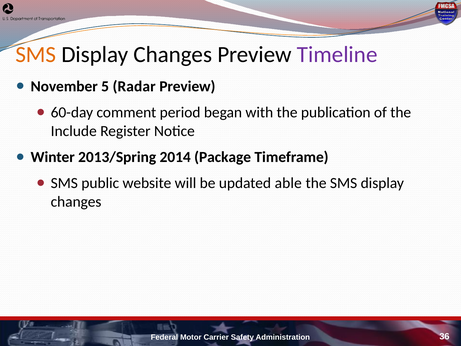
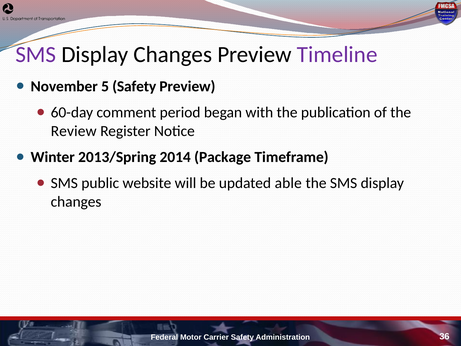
SMS at (36, 55) colour: orange -> purple
5 Radar: Radar -> Safety
Include: Include -> Review
